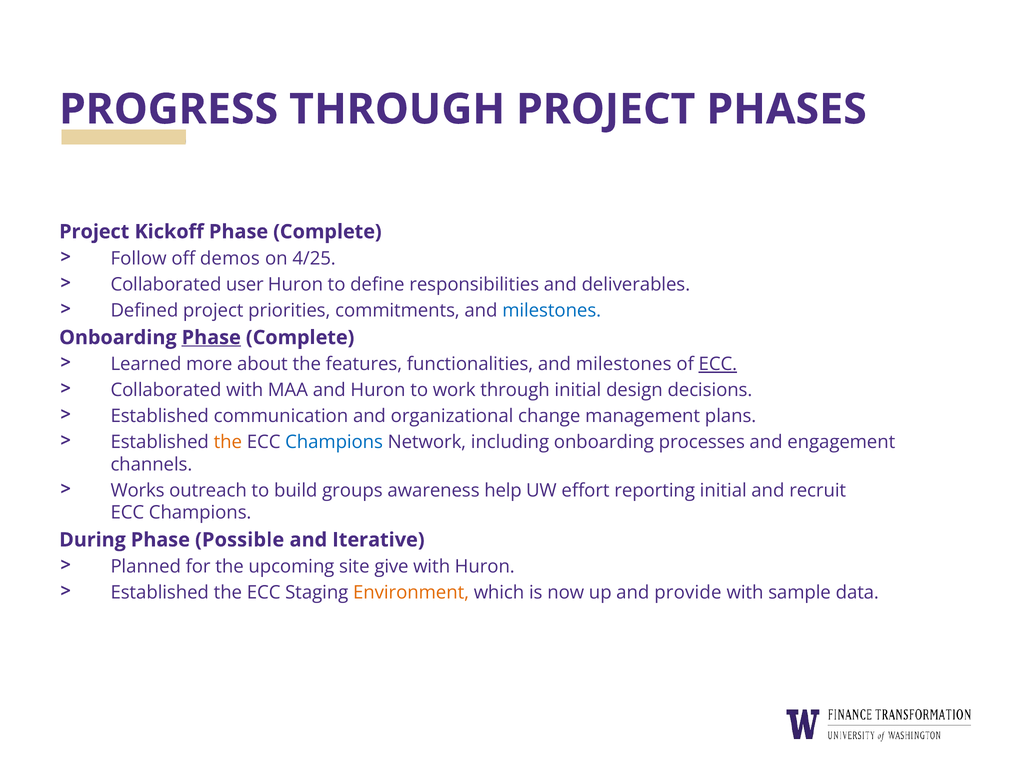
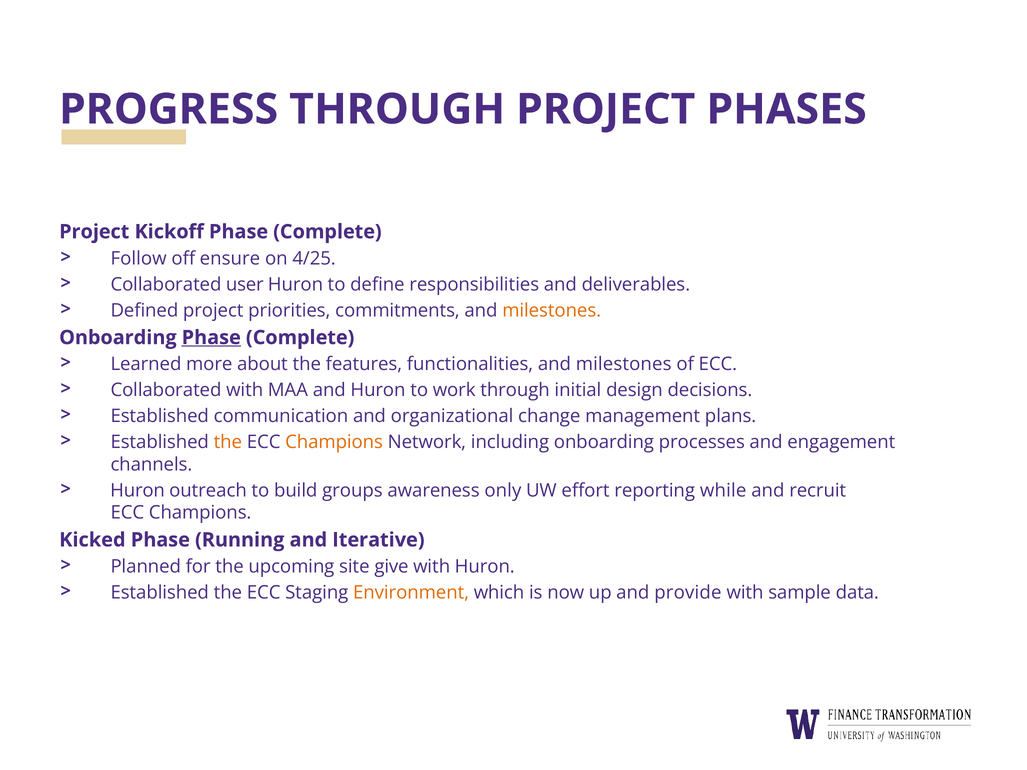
demos: demos -> ensure
milestones at (552, 310) colour: blue -> orange
ECC at (718, 364) underline: present -> none
Champions at (334, 442) colour: blue -> orange
Works at (138, 491): Works -> Huron
help: help -> only
reporting initial: initial -> while
During: During -> Kicked
Possible: Possible -> Running
